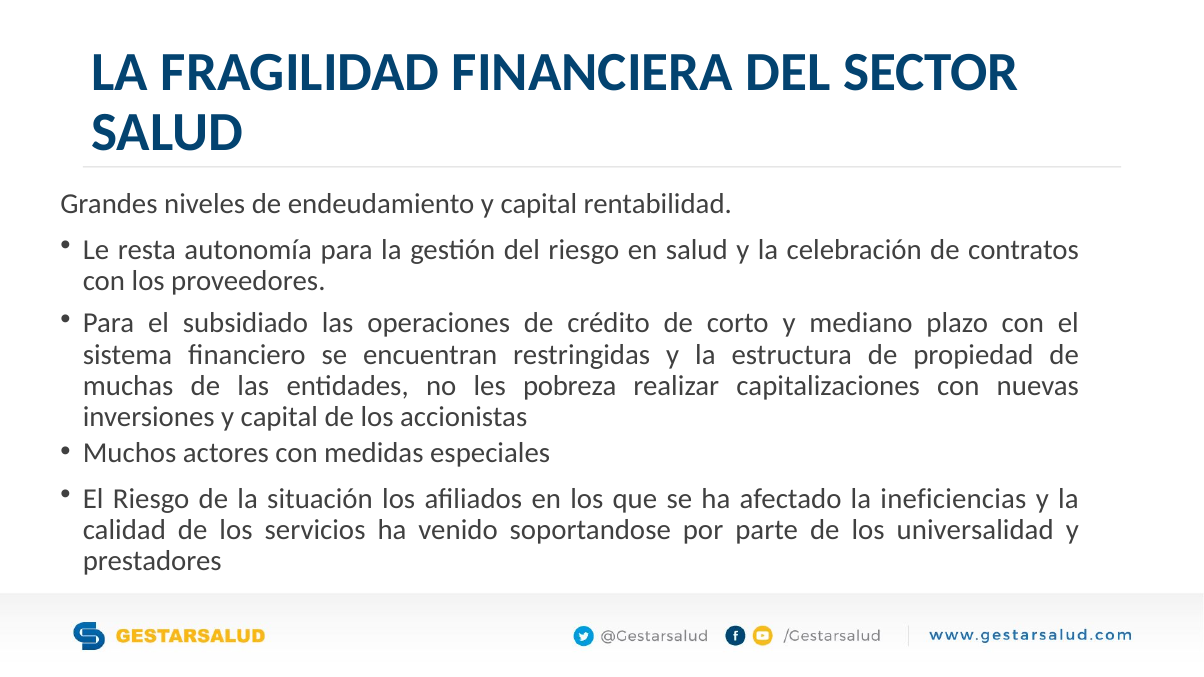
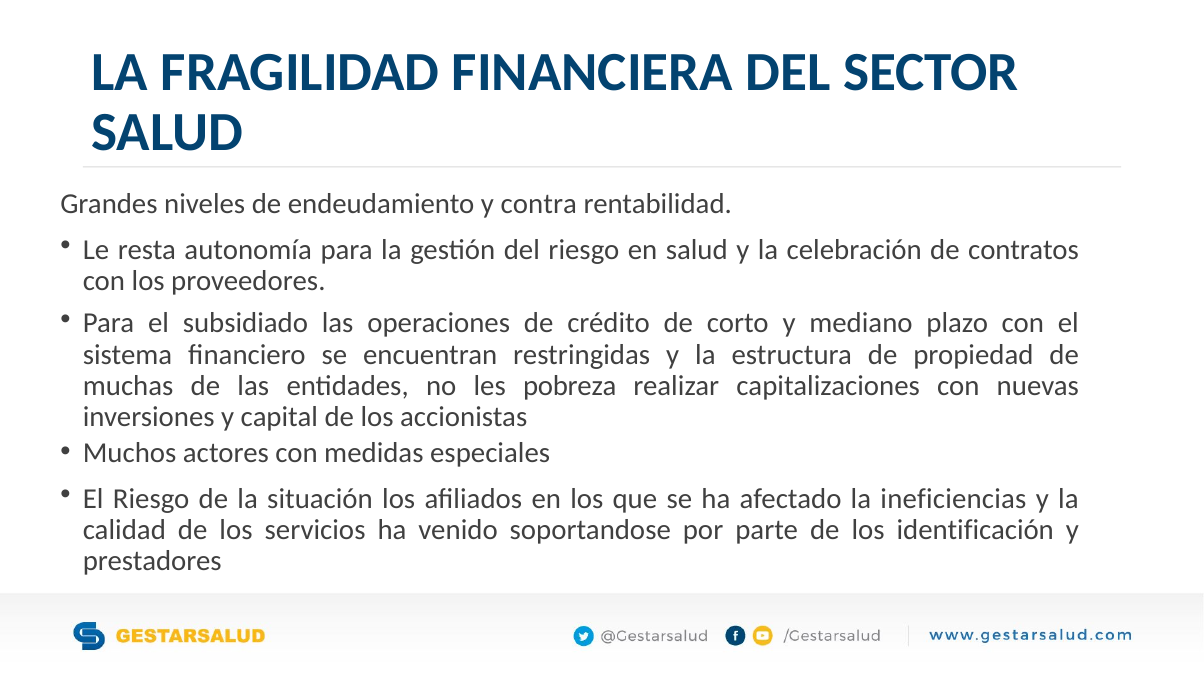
endeudamiento y capital: capital -> contra
universalidad: universalidad -> identificación
